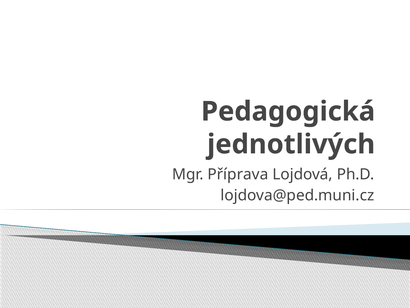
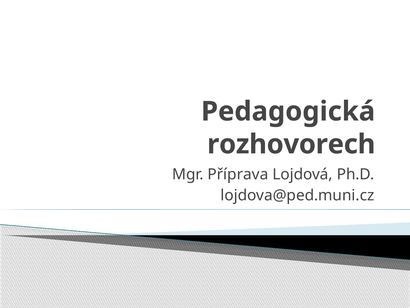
jednotlivých: jednotlivých -> rozhovorech
